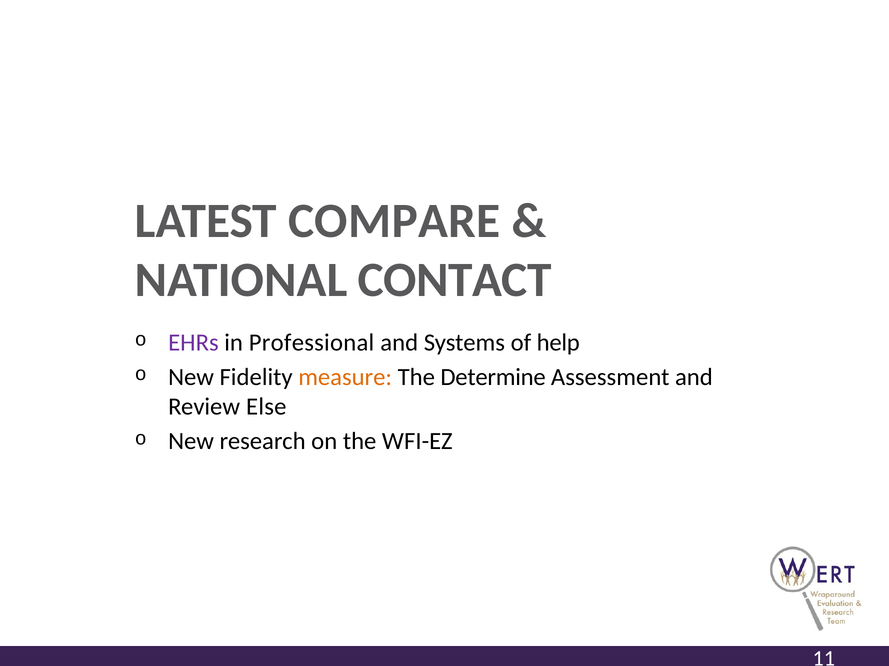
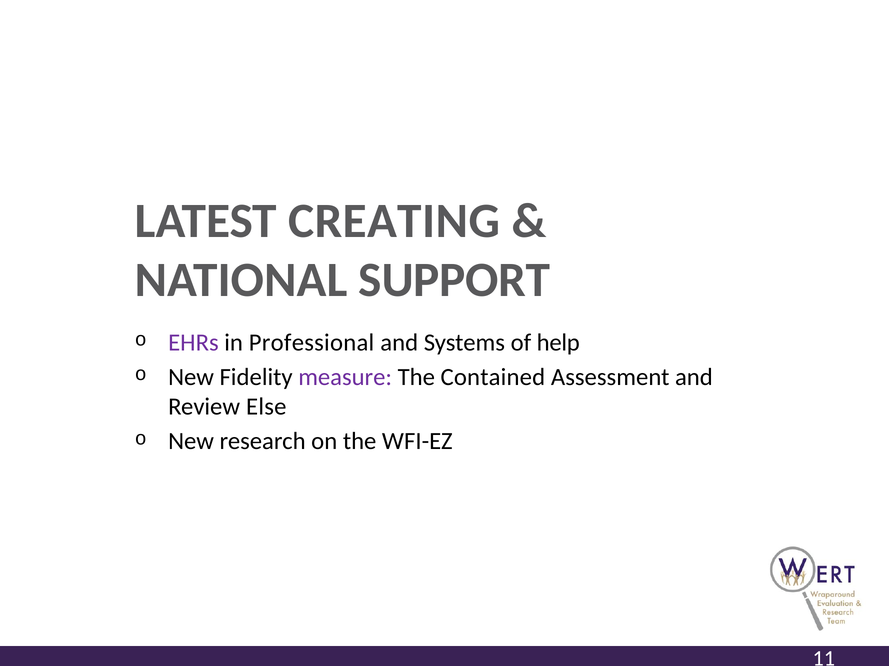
COMPARE: COMPARE -> CREATING
CONTACT: CONTACT -> SUPPORT
measure colour: orange -> purple
Determine: Determine -> Contained
